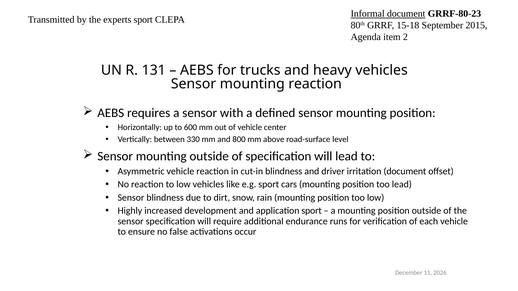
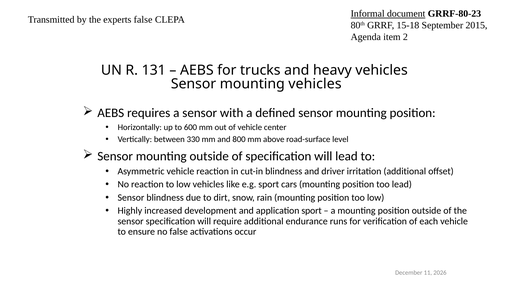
experts sport: sport -> false
mounting reaction: reaction -> vehicles
irritation document: document -> additional
